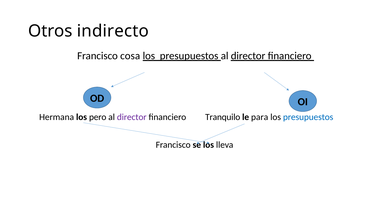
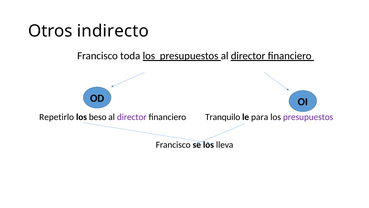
cosa: cosa -> toda
Hermana: Hermana -> Repetirlo
pero: pero -> beso
presupuestos at (308, 117) colour: blue -> purple
